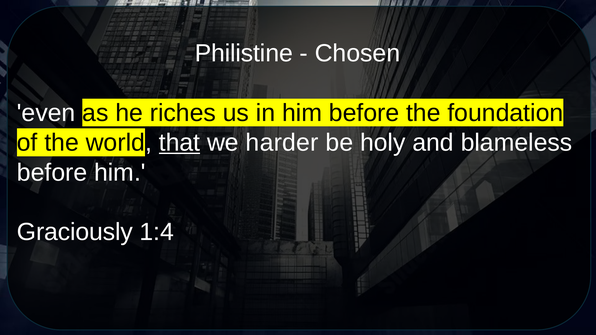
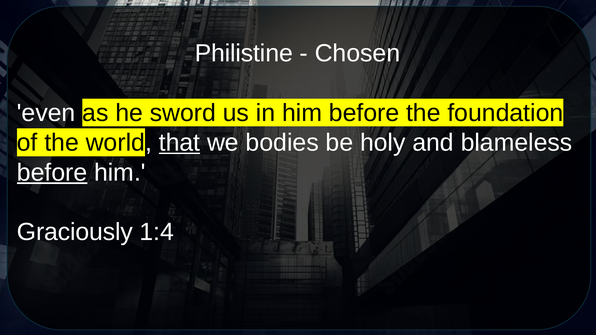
riches: riches -> sword
harder: harder -> bodies
before at (52, 173) underline: none -> present
